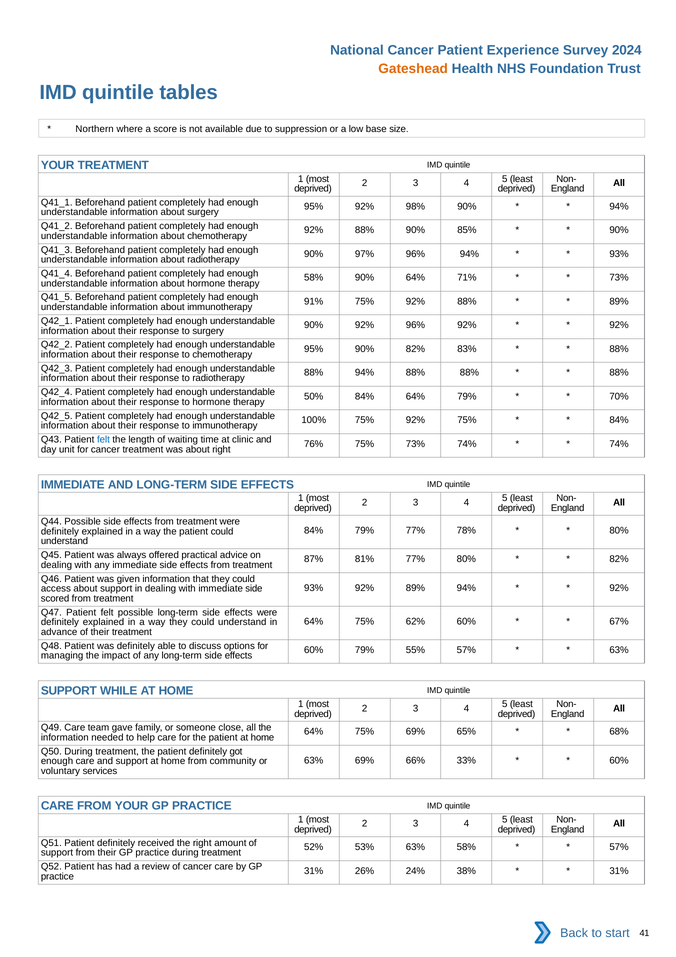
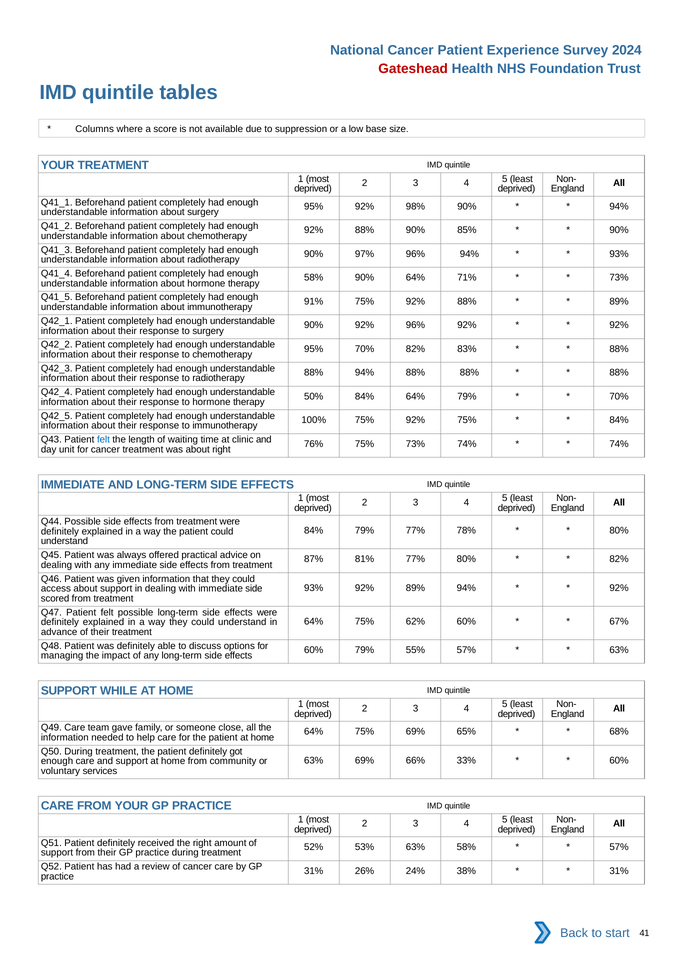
Gateshead colour: orange -> red
Northern: Northern -> Columns
95% 90%: 90% -> 70%
